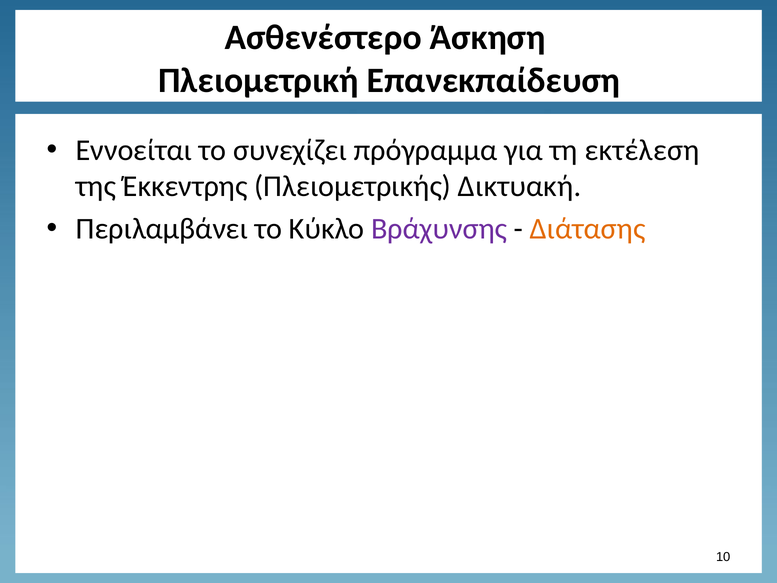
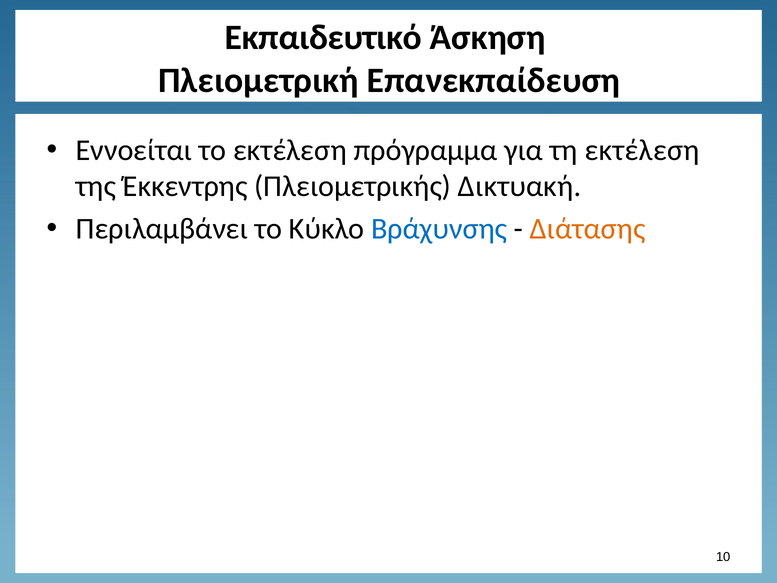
Ασθενέστερο: Ασθενέστερο -> Εκπαιδευτικό
το συνεχίζει: συνεχίζει -> εκτέλεση
Βράχυνσης colour: purple -> blue
